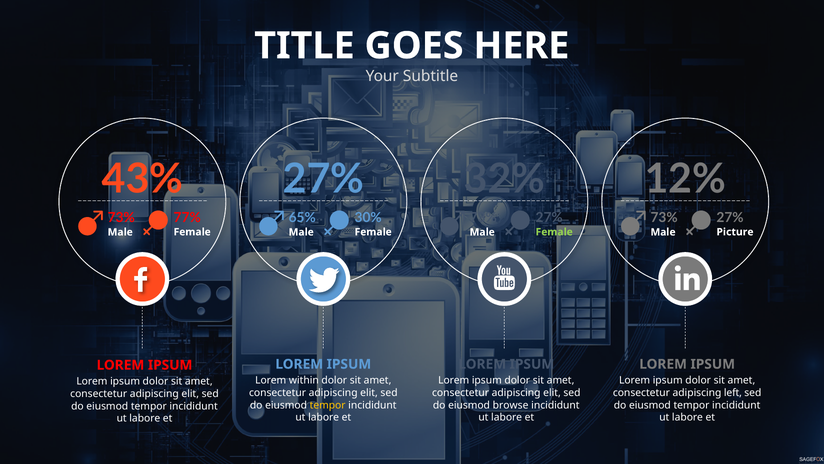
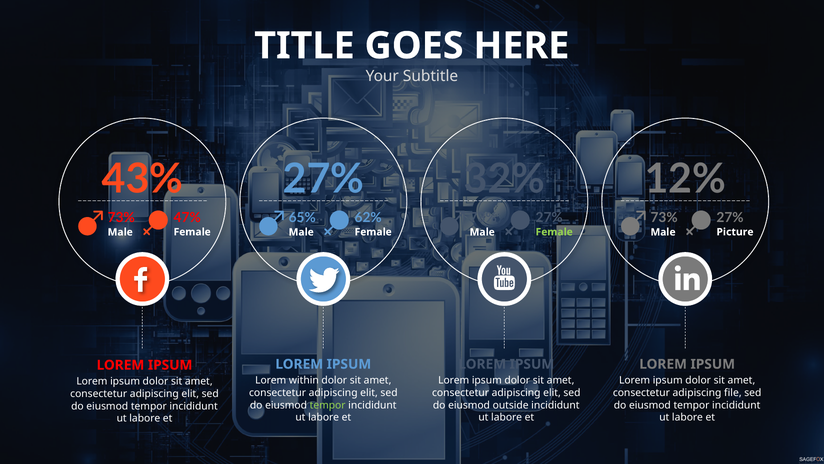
77%: 77% -> 47%
30%: 30% -> 62%
left: left -> file
tempor at (328, 405) colour: yellow -> light green
browse: browse -> outside
